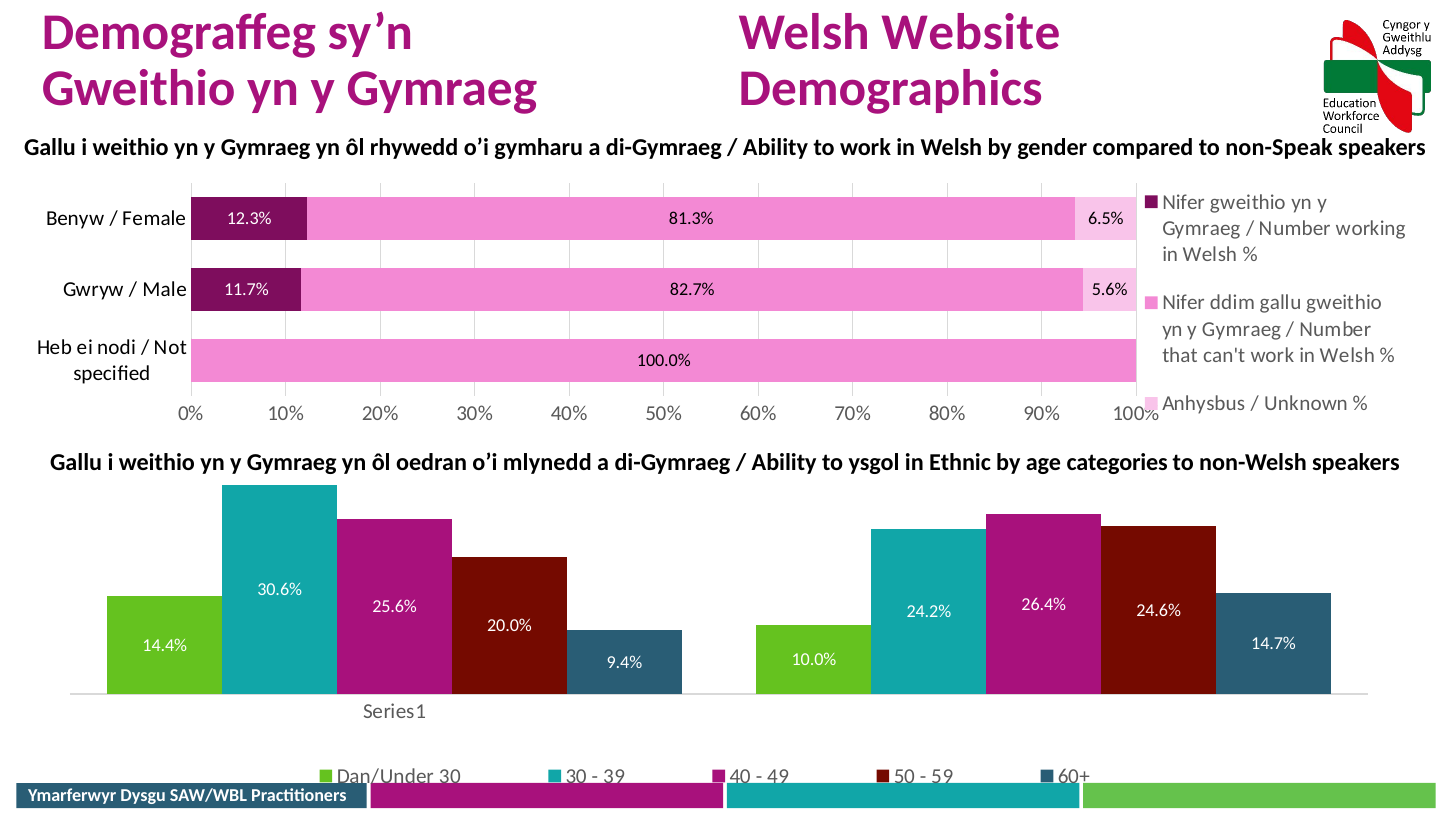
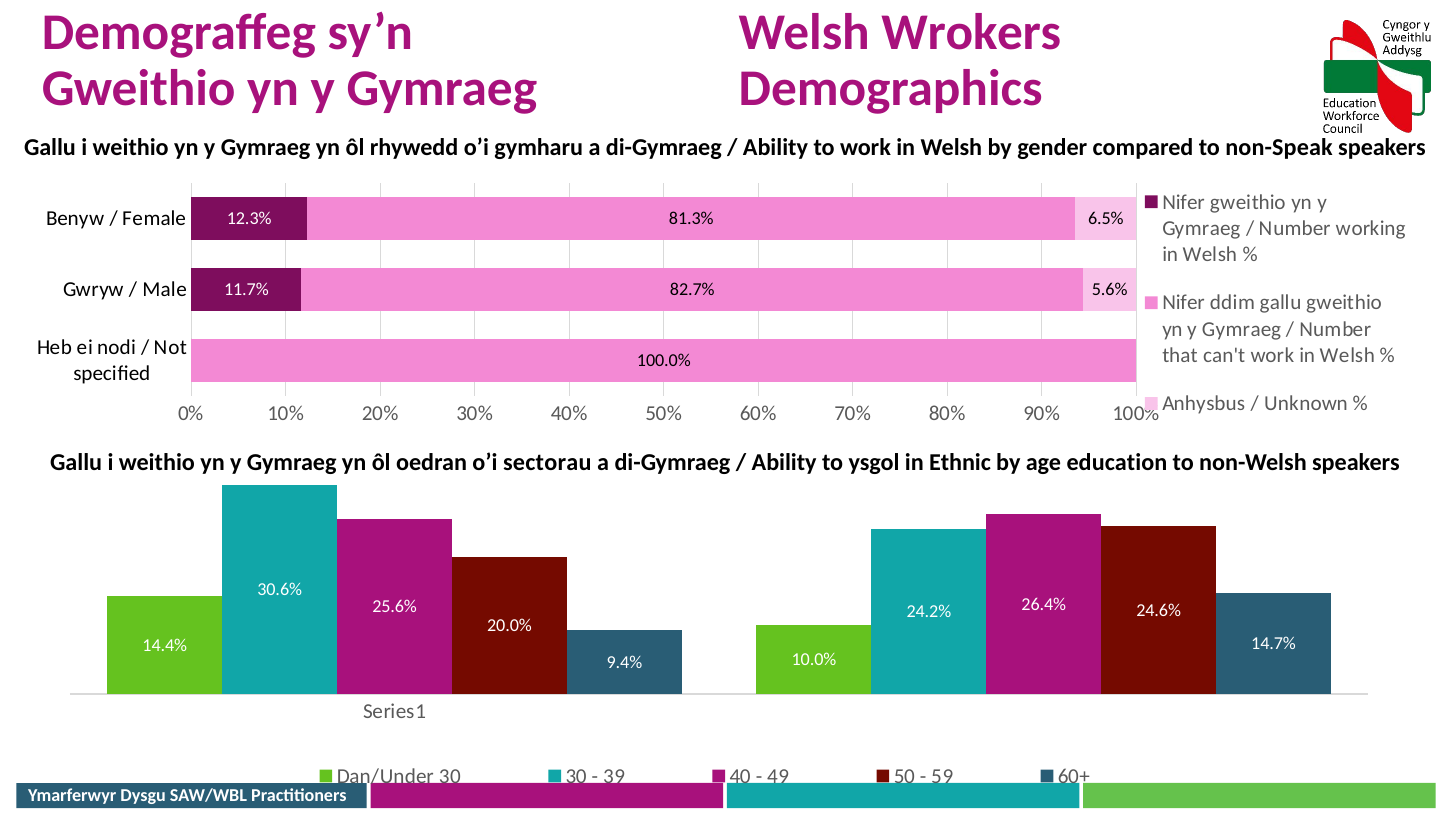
Website: Website -> Wrokers
mlynedd: mlynedd -> sectorau
categories: categories -> education
